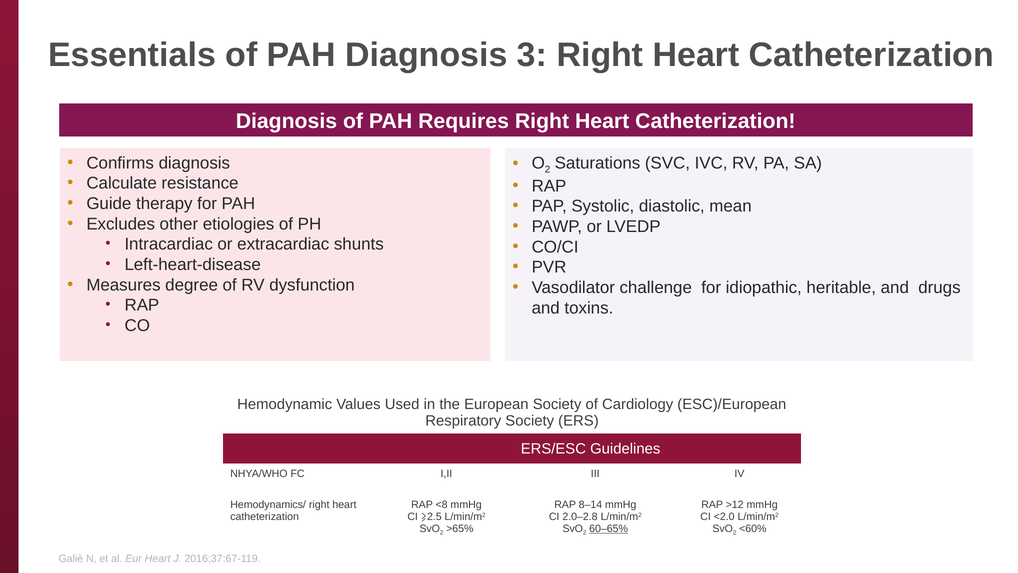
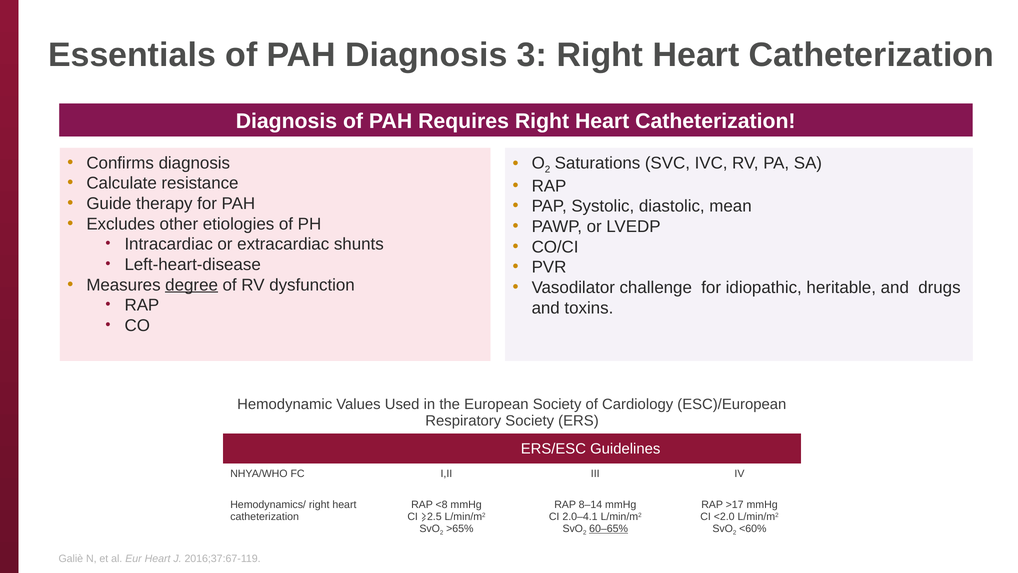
degree underline: none -> present
>12: >12 -> >17
2.0–2.8: 2.0–2.8 -> 2.0–4.1
